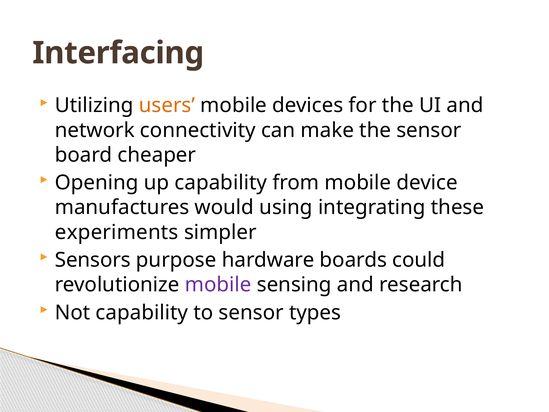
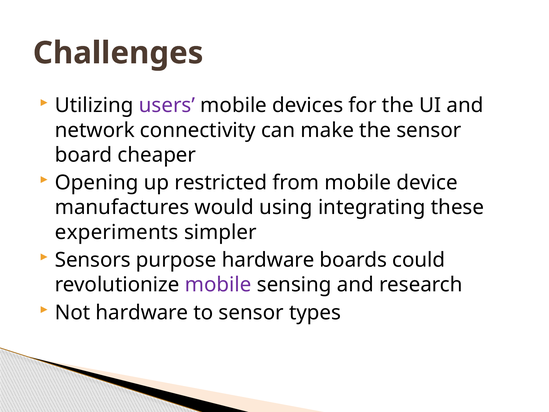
Interfacing: Interfacing -> Challenges
users colour: orange -> purple
up capability: capability -> restricted
Not capability: capability -> hardware
